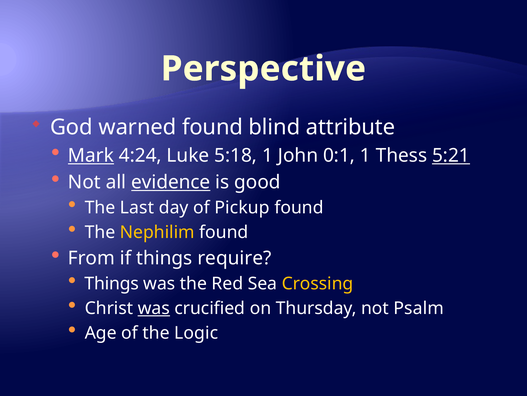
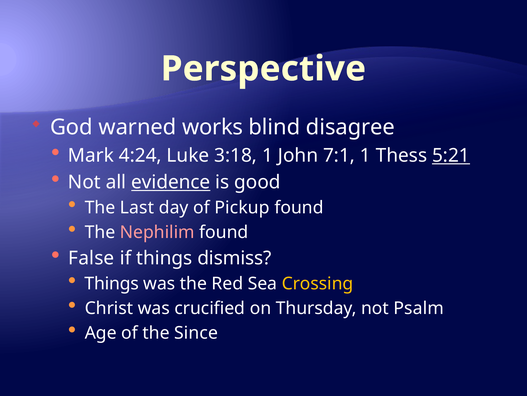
warned found: found -> works
attribute: attribute -> disagree
Mark underline: present -> none
5:18: 5:18 -> 3:18
0:1: 0:1 -> 7:1
Nephilim colour: yellow -> pink
From: From -> False
require: require -> dismiss
was at (154, 308) underline: present -> none
Logic: Logic -> Since
